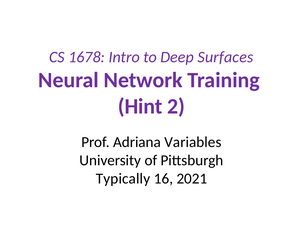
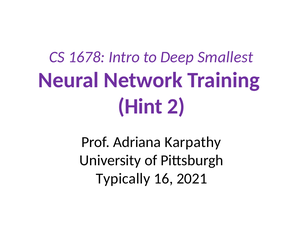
Surfaces: Surfaces -> Smallest
Variables: Variables -> Karpathy
